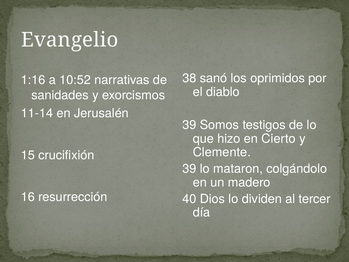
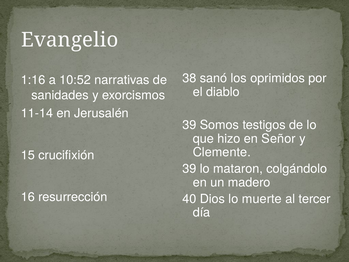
Cierto: Cierto -> Señor
dividen: dividen -> muerte
